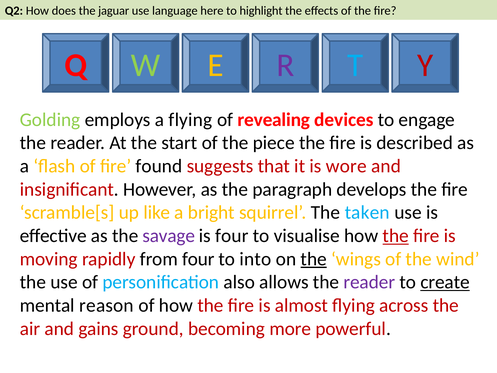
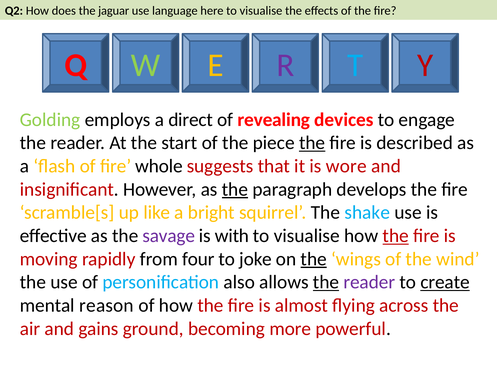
here to highlight: highlight -> visualise
a flying: flying -> direct
the at (312, 143) underline: none -> present
found: found -> whole
the at (235, 189) underline: none -> present
taken: taken -> shake
is four: four -> with
into: into -> joke
the at (326, 282) underline: none -> present
